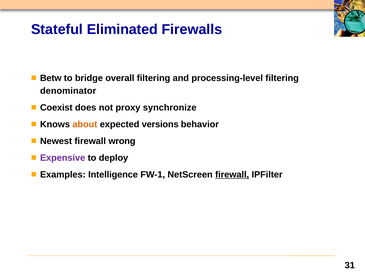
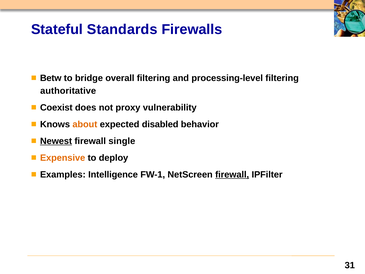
Eliminated: Eliminated -> Standards
denominator: denominator -> authoritative
synchronize: synchronize -> vulnerability
versions: versions -> disabled
Newest underline: none -> present
wrong: wrong -> single
Expensive colour: purple -> orange
